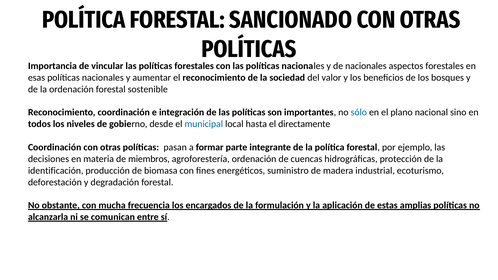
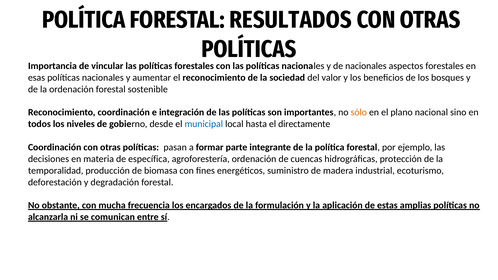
SANCIONADO: SANCIONADO -> RESULTADOS
sólo colour: blue -> orange
miembros: miembros -> específica
identificación: identificación -> temporalidad
